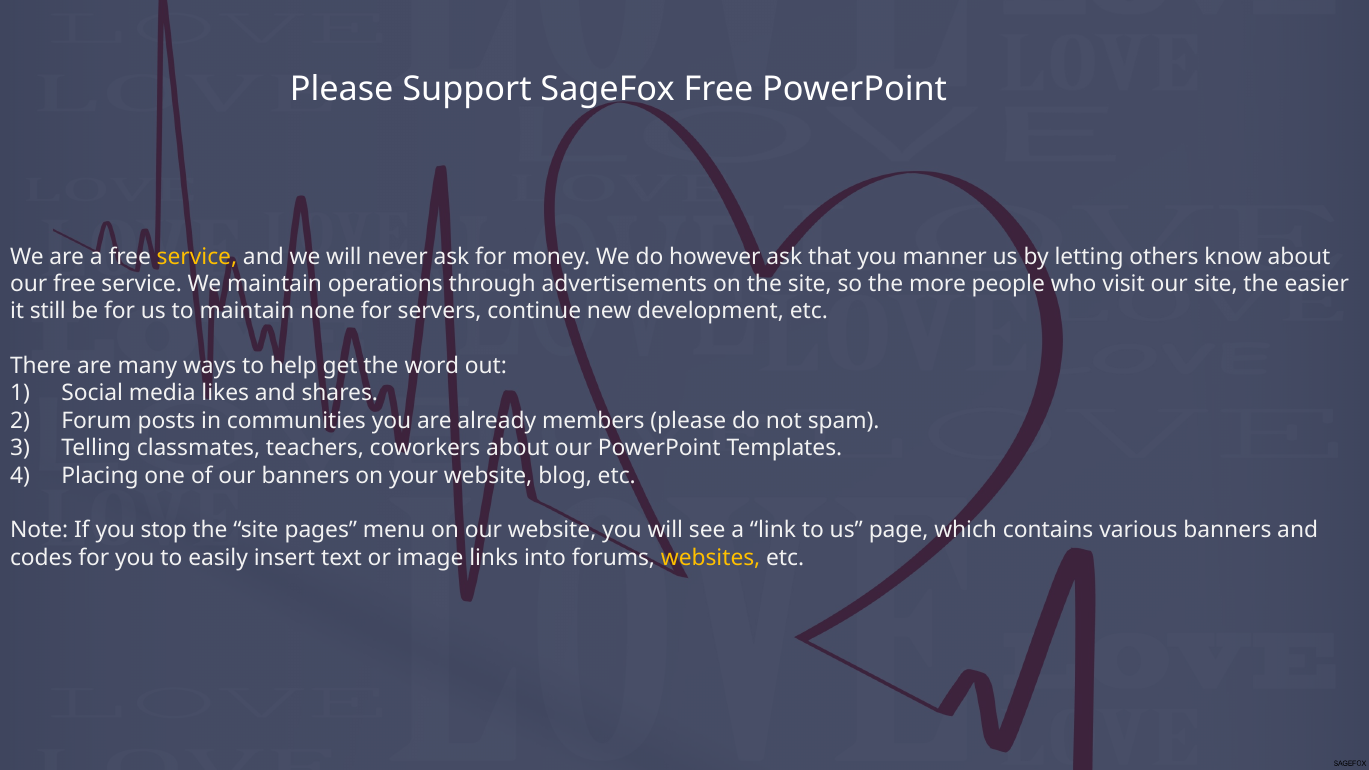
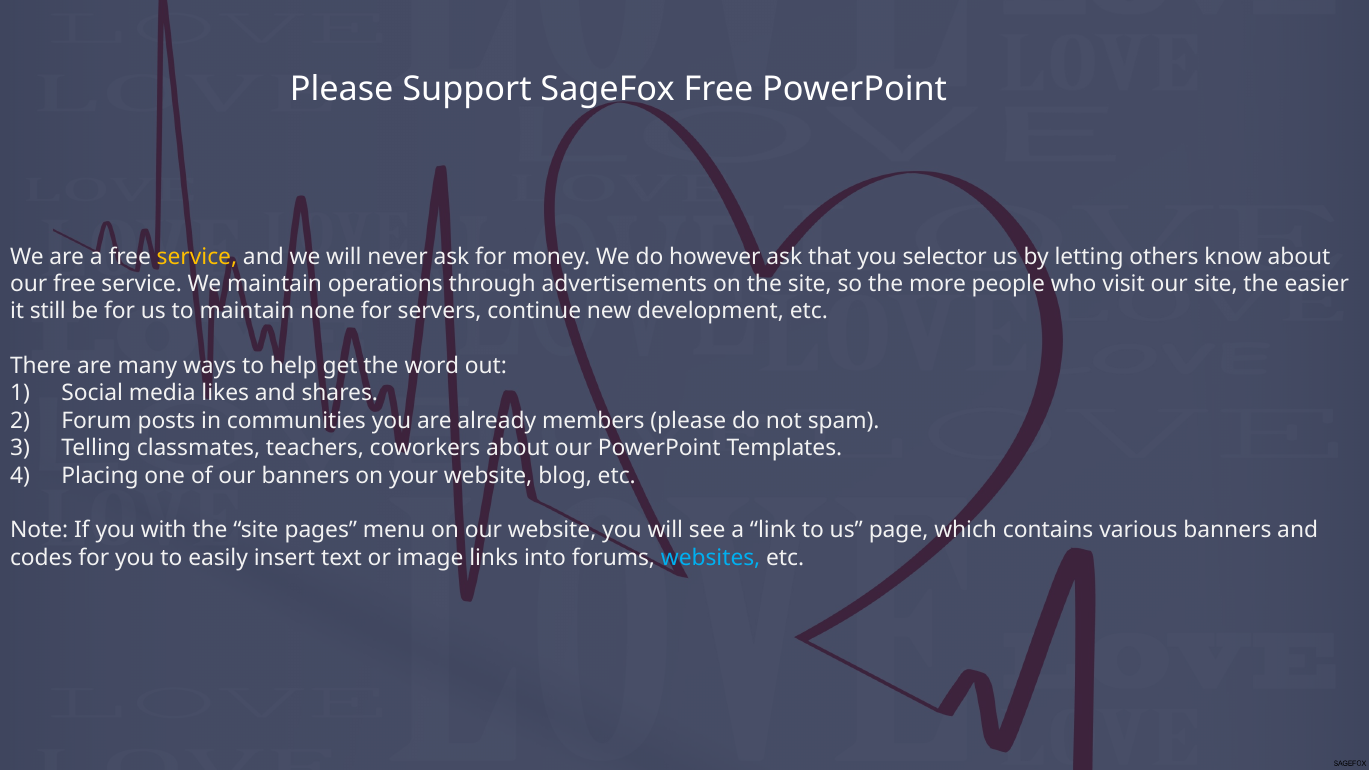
manner: manner -> selector
stop: stop -> with
websites colour: yellow -> light blue
